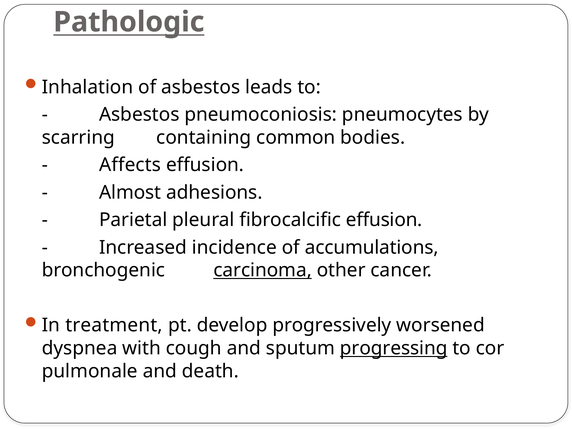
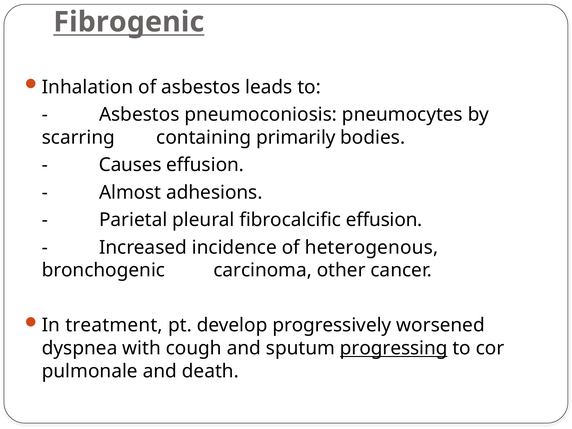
Pathologic: Pathologic -> Fibrogenic
common: common -> primarily
Affects: Affects -> Causes
accumulations: accumulations -> heterogenous
carcinoma underline: present -> none
